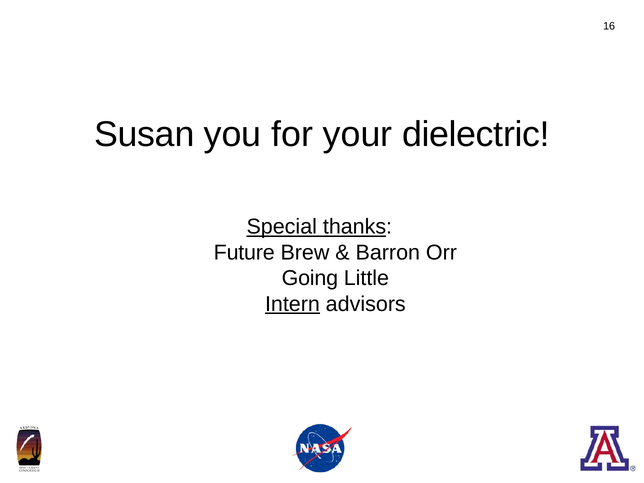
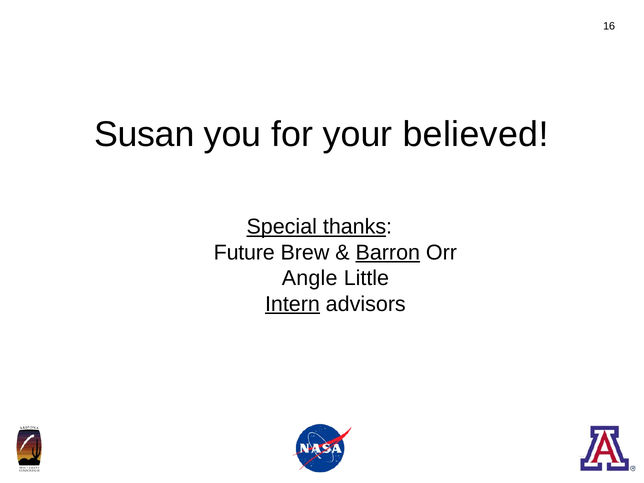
dielectric: dielectric -> believed
Barron underline: none -> present
Going: Going -> Angle
